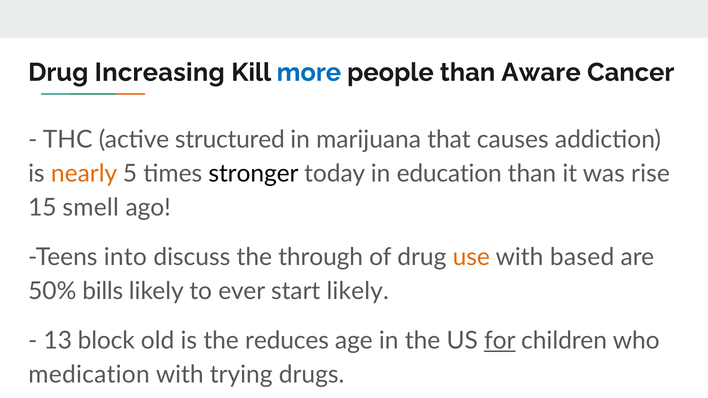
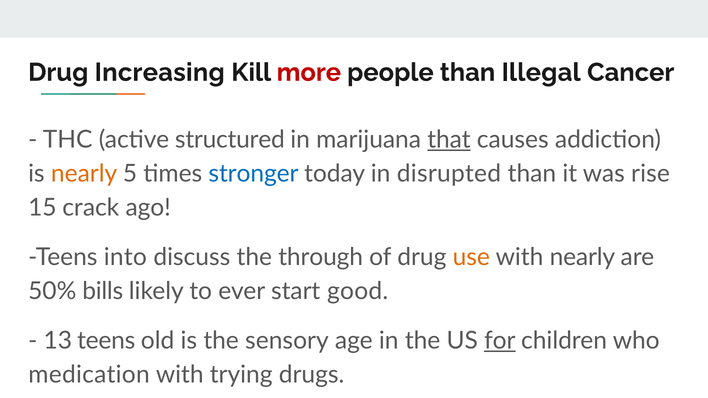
more colour: blue -> red
Aware: Aware -> Illegal
that underline: none -> present
stronger colour: black -> blue
education: education -> disrupted
smell: smell -> crack
with based: based -> nearly
start likely: likely -> good
13 block: block -> teens
reduces: reduces -> sensory
